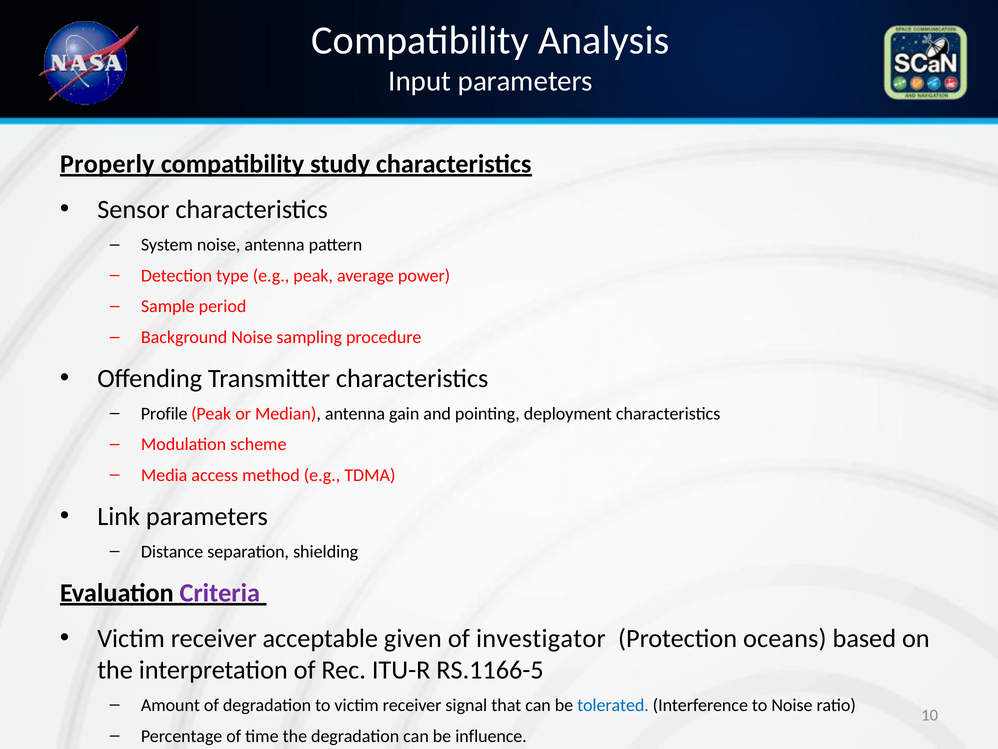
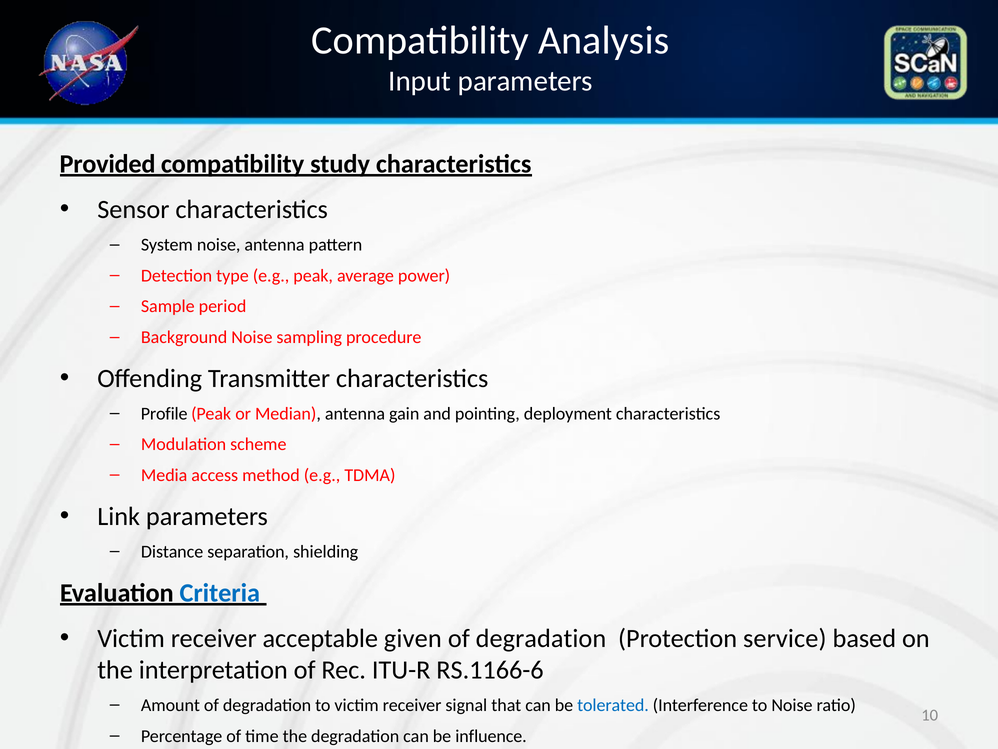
Properly: Properly -> Provided
Criteria colour: purple -> blue
investigator at (541, 638): investigator -> degradation
oceans: oceans -> service
RS.1166-5: RS.1166-5 -> RS.1166-6
